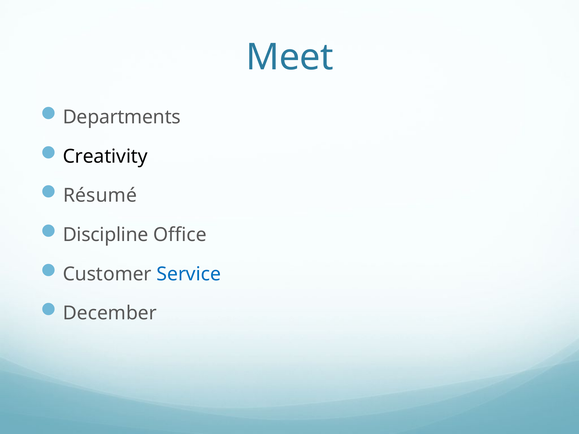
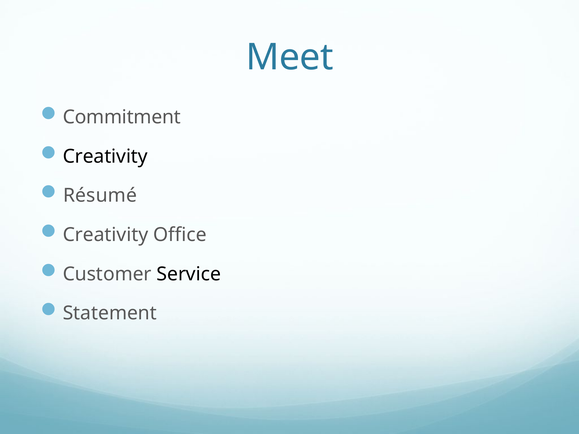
Departments: Departments -> Commitment
Discipline at (106, 235): Discipline -> Creativity
Service colour: blue -> black
December: December -> Statement
